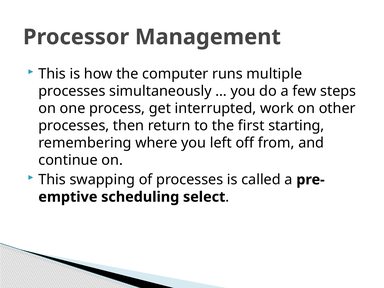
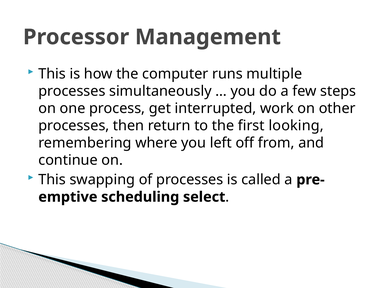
starting: starting -> looking
